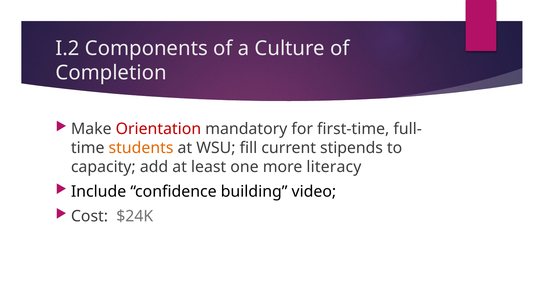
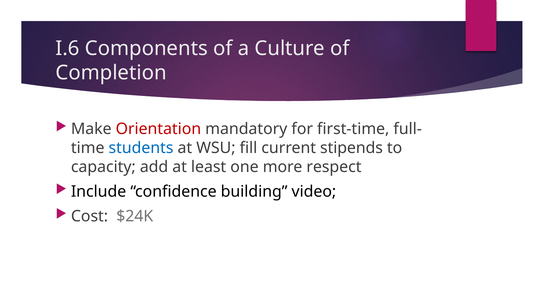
I.2: I.2 -> I.6
students colour: orange -> blue
literacy: literacy -> respect
